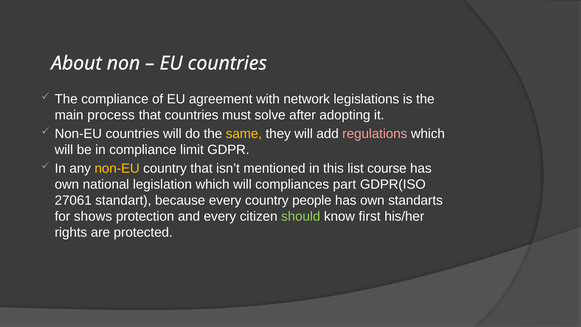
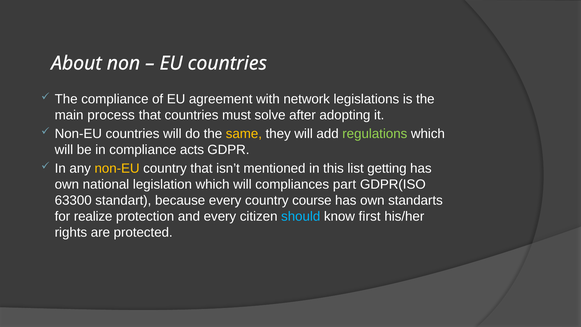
regulations colour: pink -> light green
limit: limit -> acts
course: course -> getting
27061: 27061 -> 63300
people: people -> course
shows: shows -> realize
should colour: light green -> light blue
